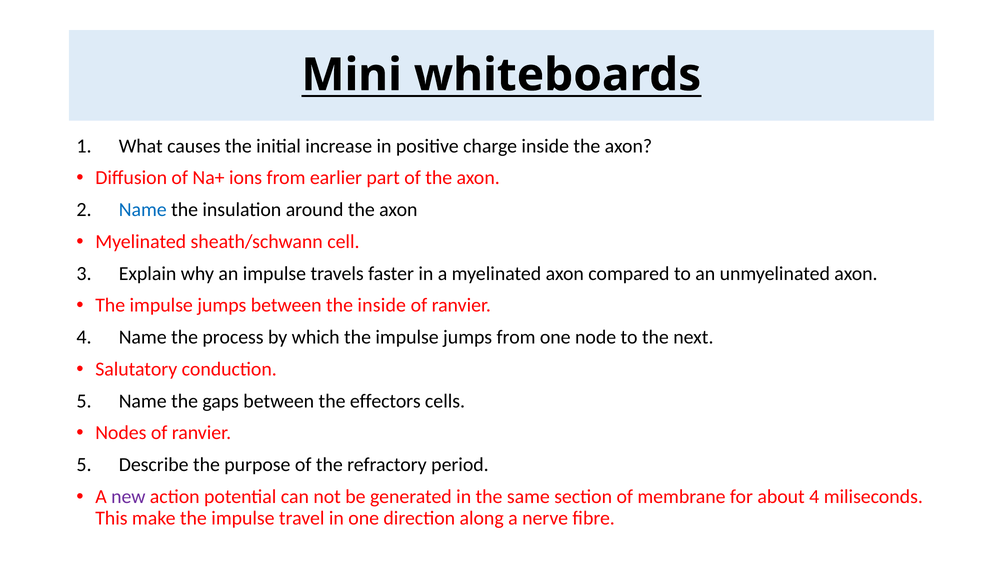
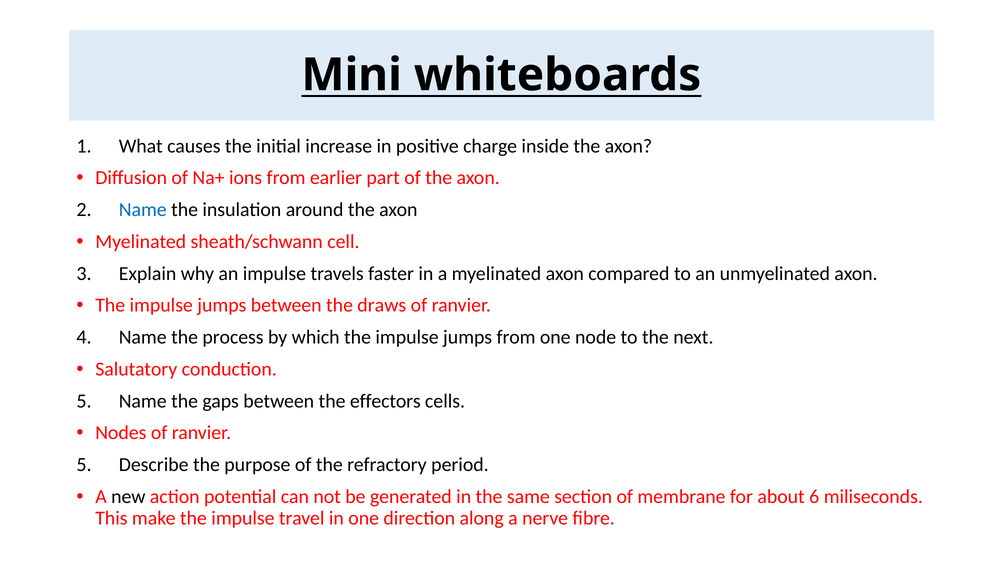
the inside: inside -> draws
new colour: purple -> black
about 4: 4 -> 6
